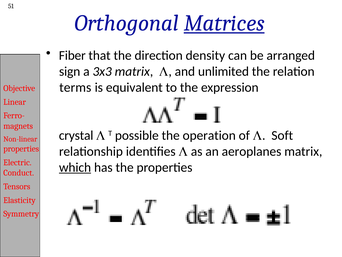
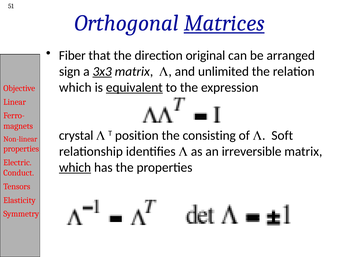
density: density -> original
3x3 underline: none -> present
terms at (75, 87): terms -> which
equivalent underline: none -> present
possible: possible -> position
operation: operation -> consisting
aeroplanes: aeroplanes -> irreversible
